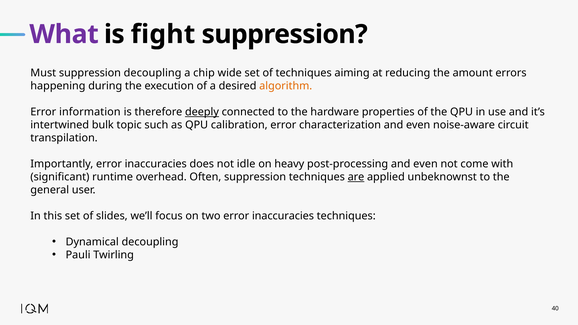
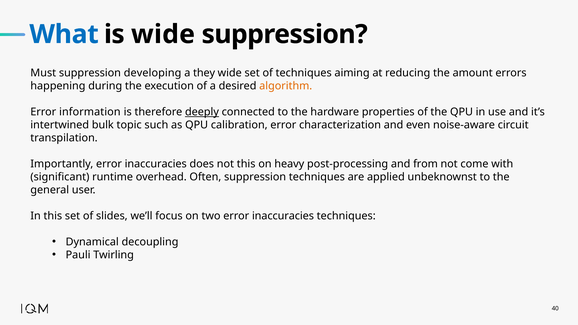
What colour: purple -> blue
is fight: fight -> wide
suppression decoupling: decoupling -> developing
chip: chip -> they
not idle: idle -> this
post-processing and even: even -> from
are underline: present -> none
